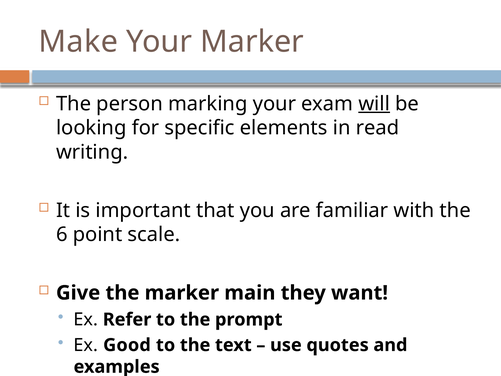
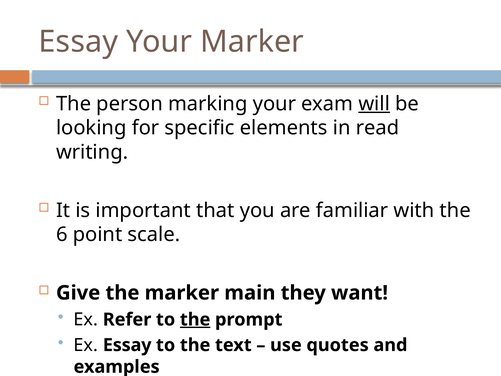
Make at (78, 42): Make -> Essay
the at (195, 319) underline: none -> present
Ex Good: Good -> Essay
